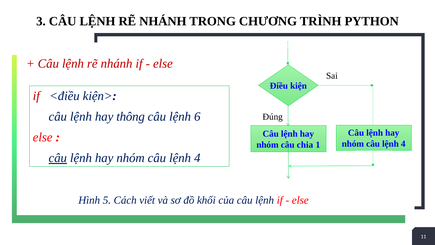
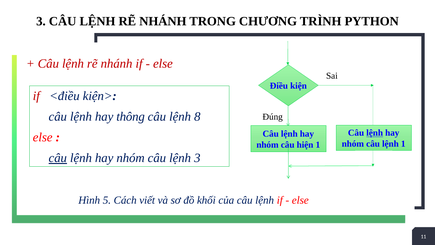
6: 6 -> 8
lệnh at (375, 133) underline: none -> present
4 at (403, 144): 4 -> 1
chia: chia -> hiện
4 at (197, 158): 4 -> 3
